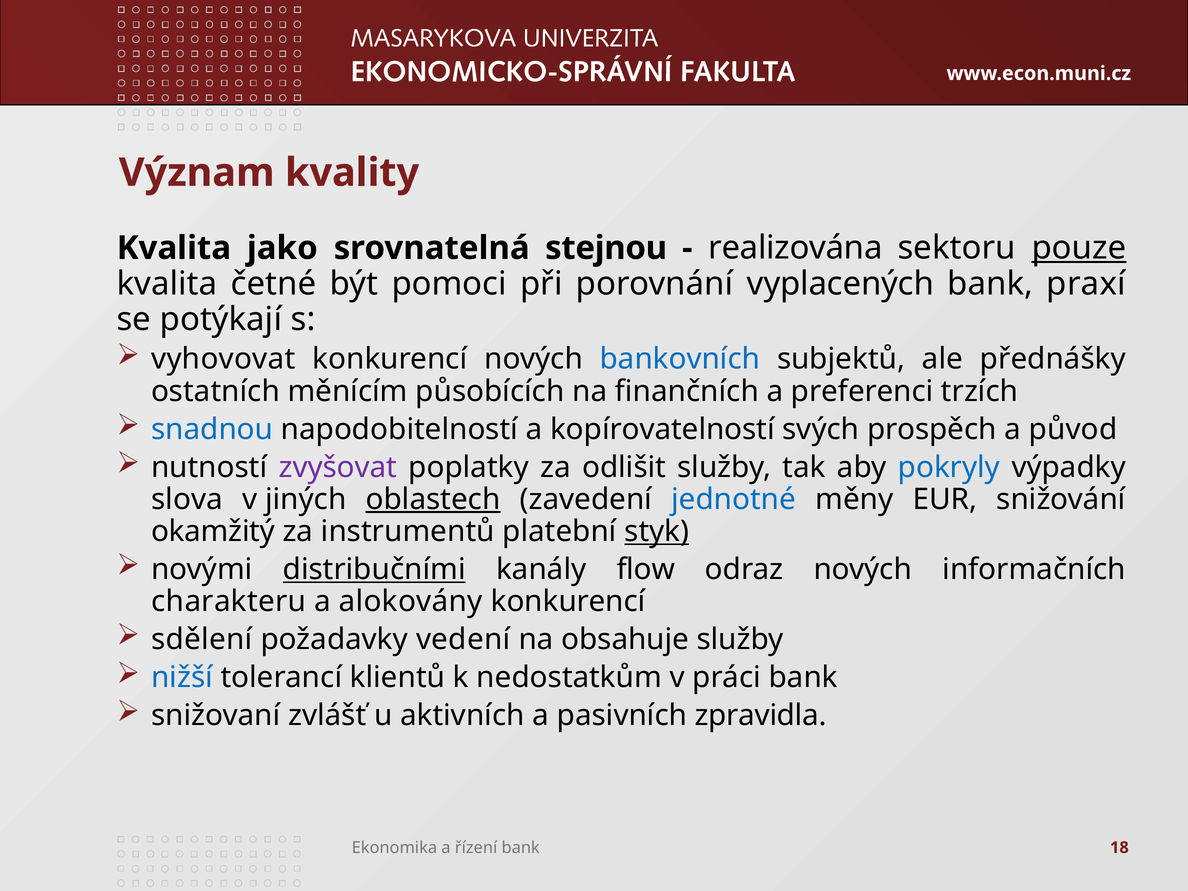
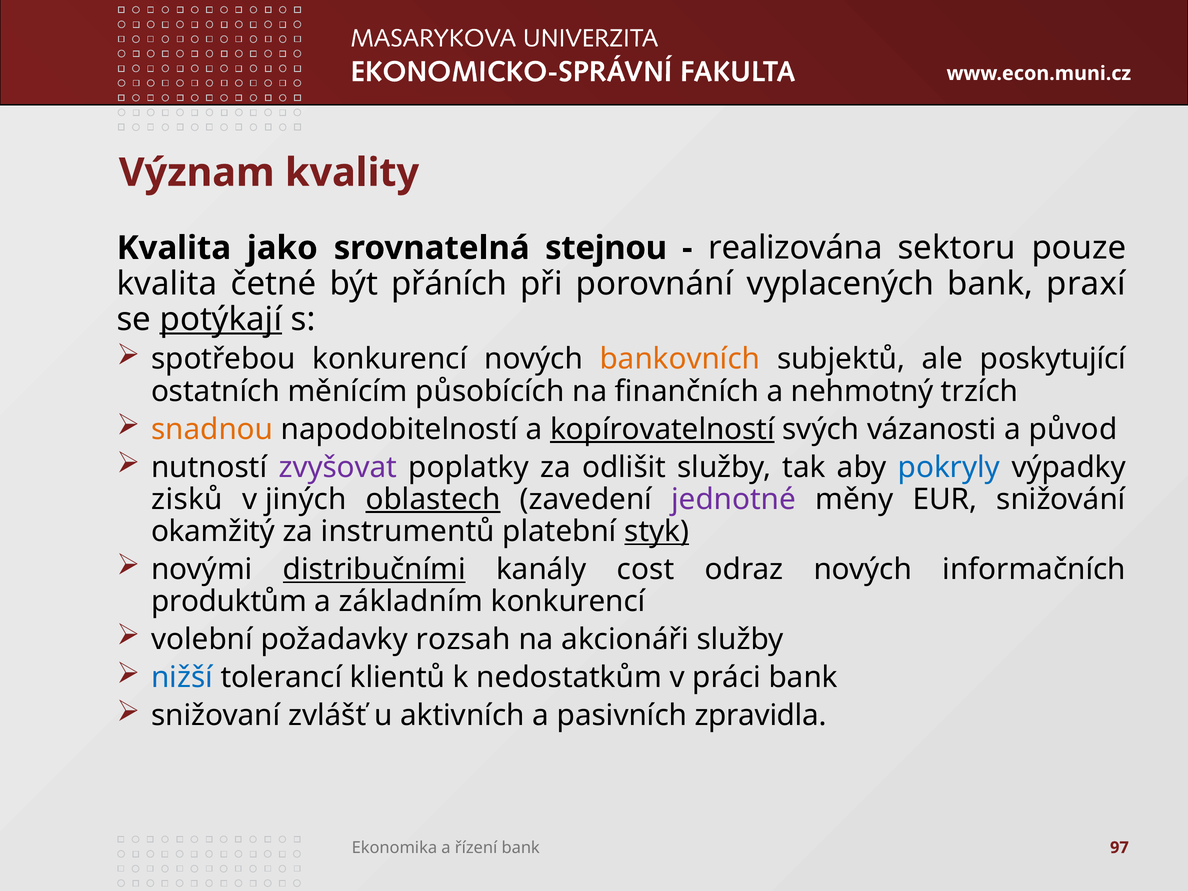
pouze underline: present -> none
pomoci: pomoci -> přáních
potýkají underline: none -> present
vyhovovat: vyhovovat -> spotřebou
bankovních colour: blue -> orange
přednášky: přednášky -> poskytující
preferenci: preferenci -> nehmotný
snadnou colour: blue -> orange
kopírovatelností underline: none -> present
prospěch: prospěch -> vázanosti
slova: slova -> zisků
jednotné colour: blue -> purple
flow: flow -> cost
charakteru: charakteru -> produktům
alokovány: alokovány -> základním
sdělení: sdělení -> volební
vedení: vedení -> rozsah
obsahuje: obsahuje -> akcionáři
18: 18 -> 97
